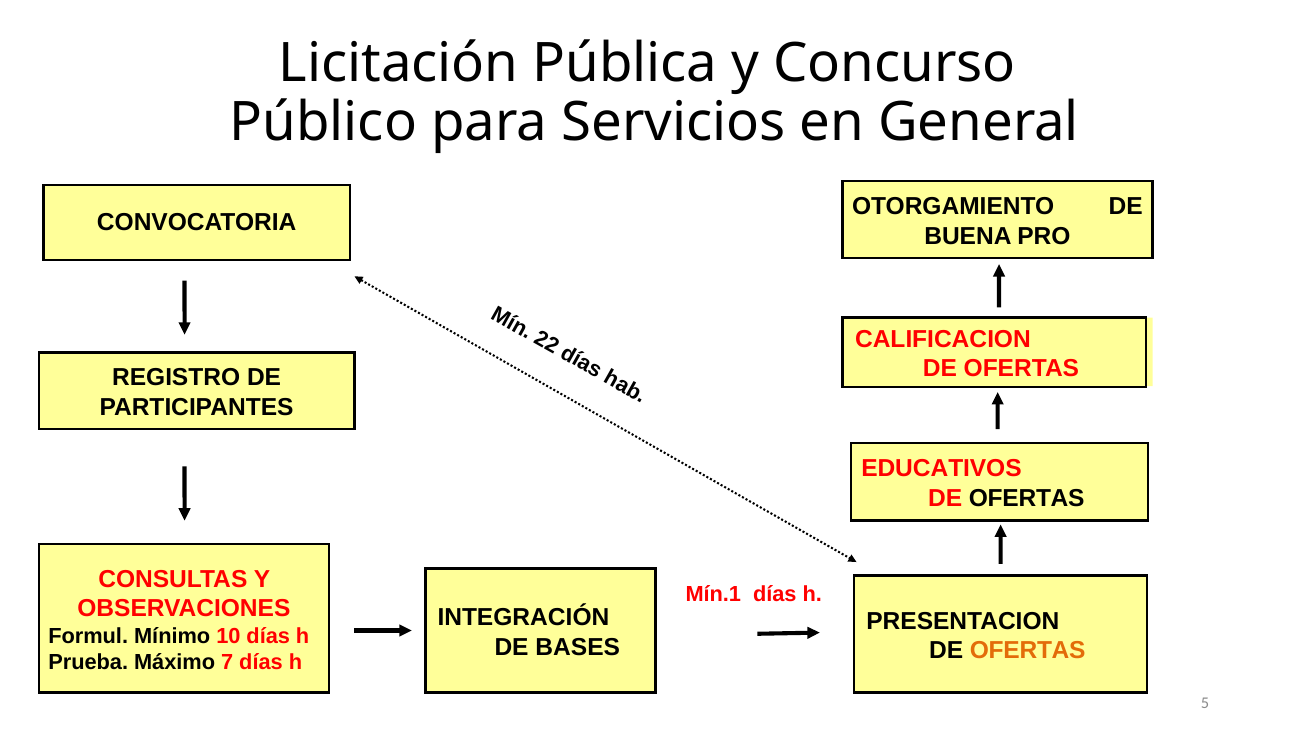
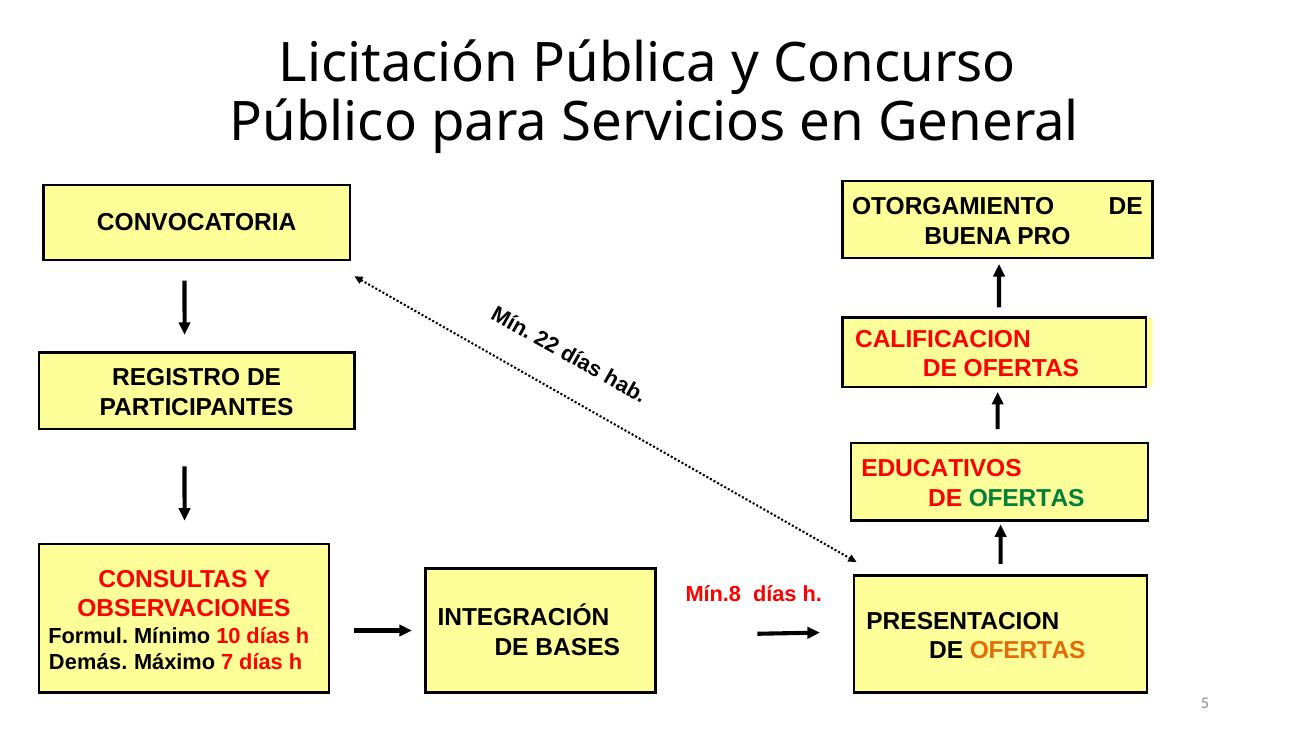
OFERTAS at (1027, 499) colour: black -> green
Mín.1: Mín.1 -> Mín.8
Prueba: Prueba -> Demás
